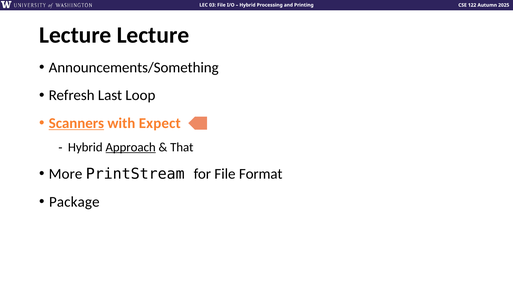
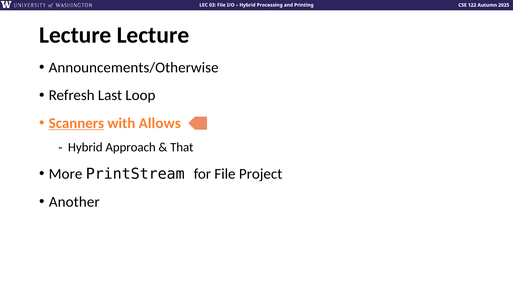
Announcements/Something: Announcements/Something -> Announcements/Otherwise
Expect: Expect -> Allows
Approach underline: present -> none
Format: Format -> Project
Package: Package -> Another
